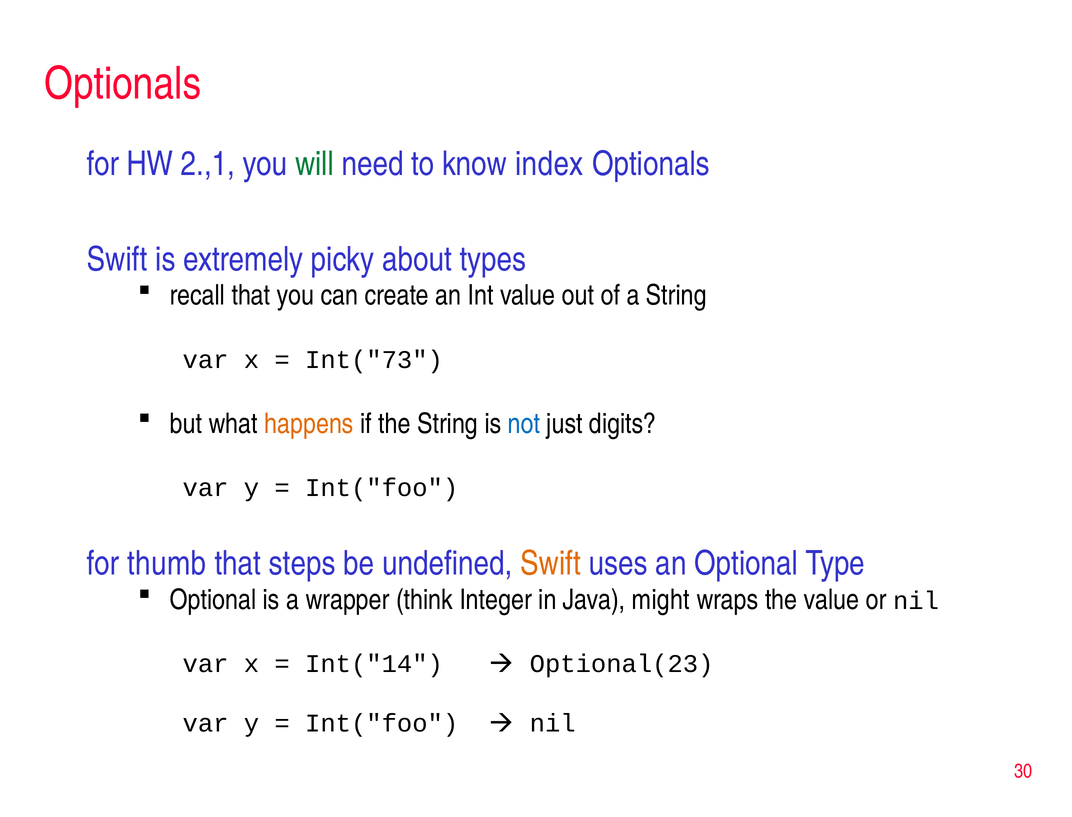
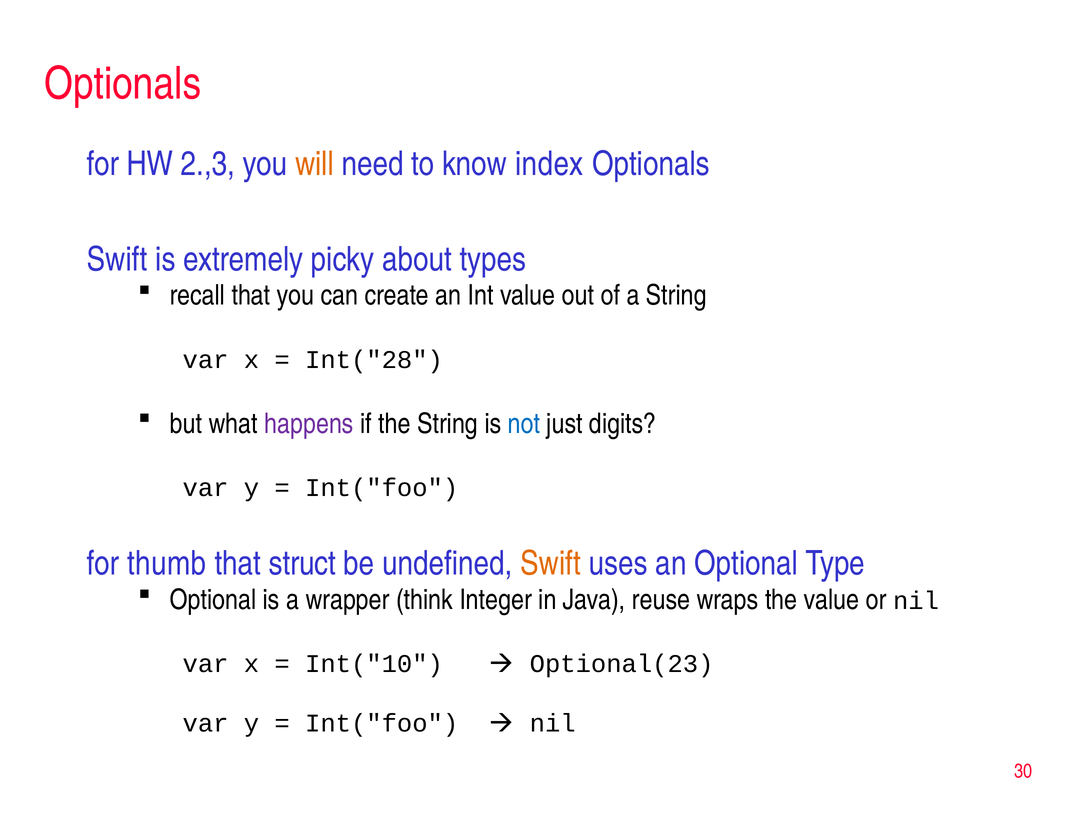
2.,1: 2.,1 -> 2.,3
will colour: green -> orange
Int("73: Int("73 -> Int("28
happens colour: orange -> purple
steps: steps -> struct
might: might -> reuse
Int("14: Int("14 -> Int("10
